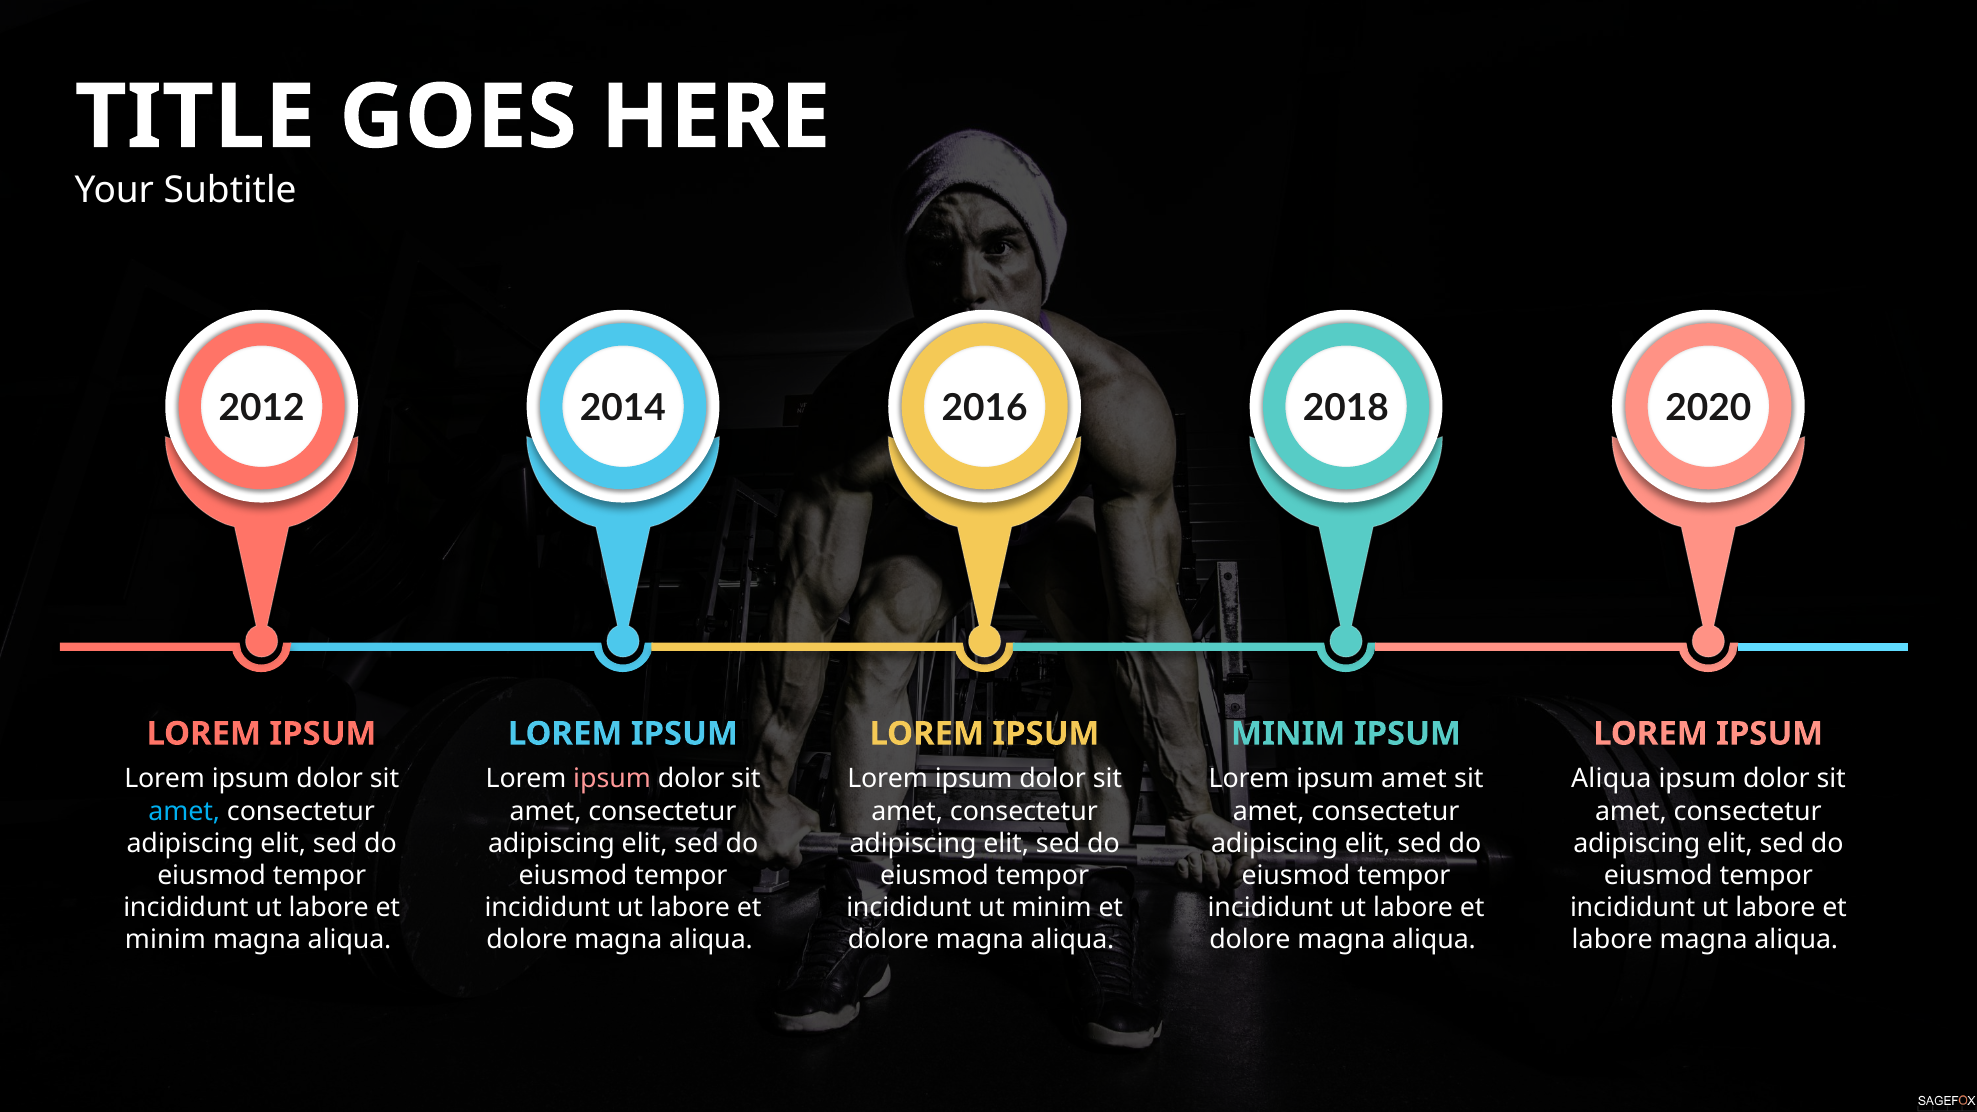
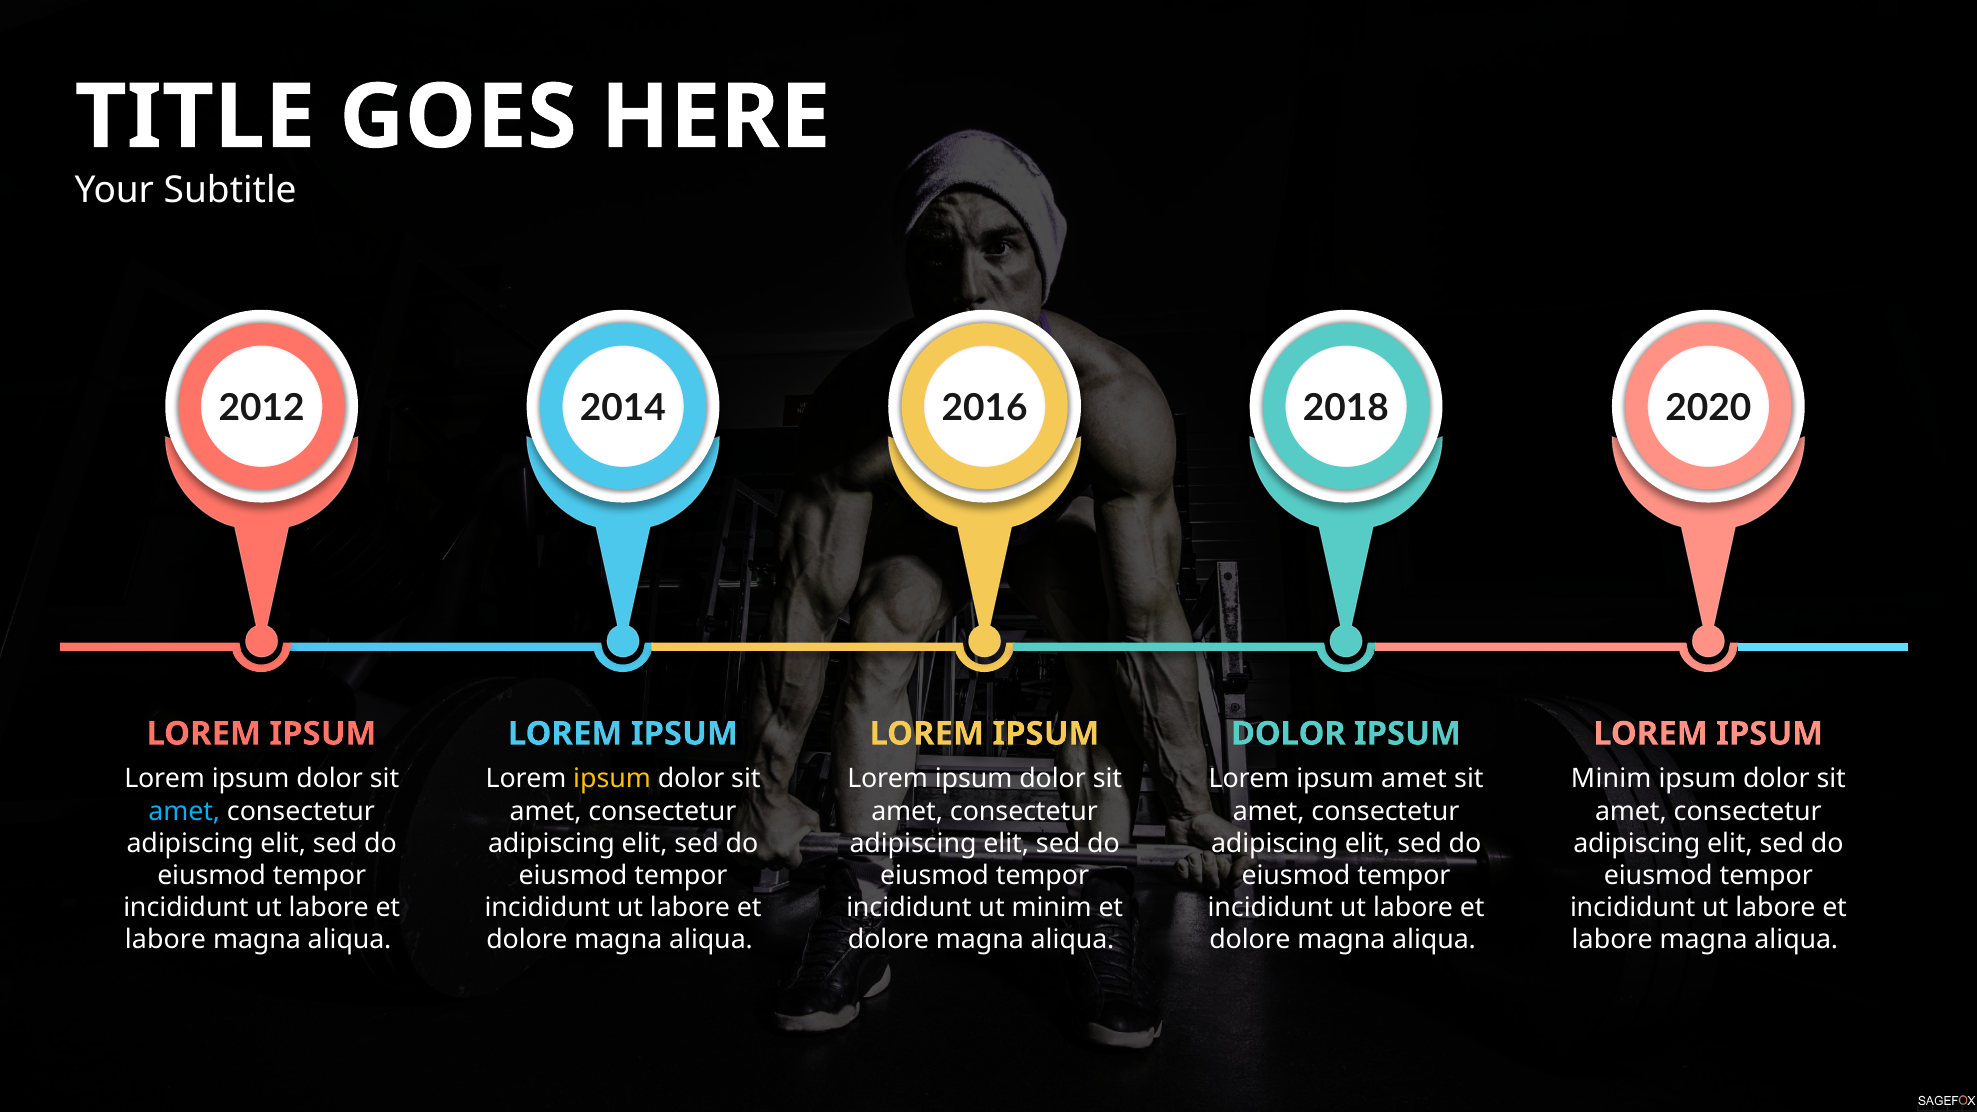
MINIM at (1288, 734): MINIM -> DOLOR
ipsum at (612, 779) colour: pink -> yellow
Aliqua at (1611, 779): Aliqua -> Minim
minim at (165, 940): minim -> labore
